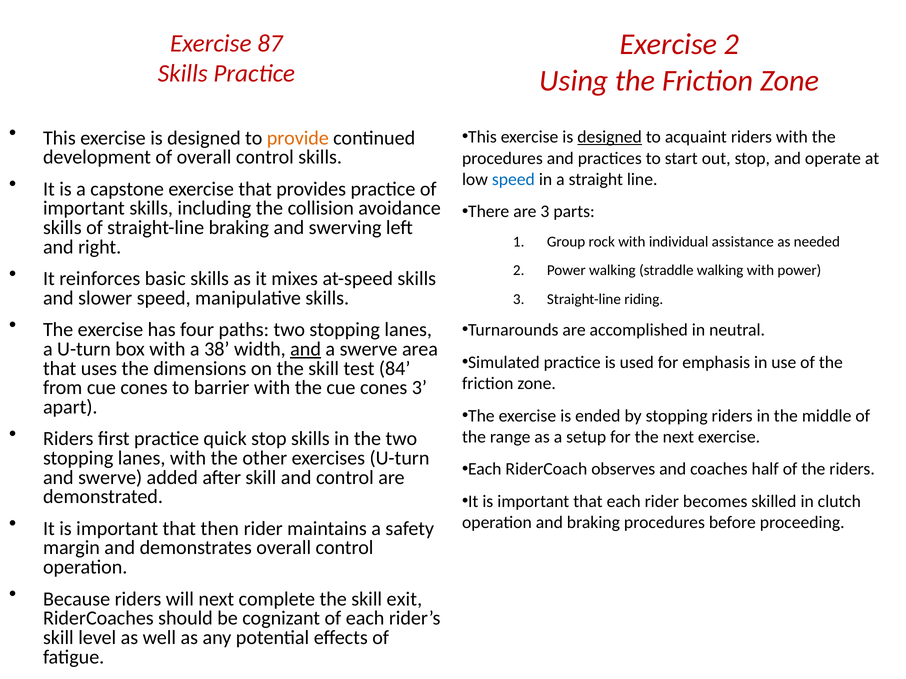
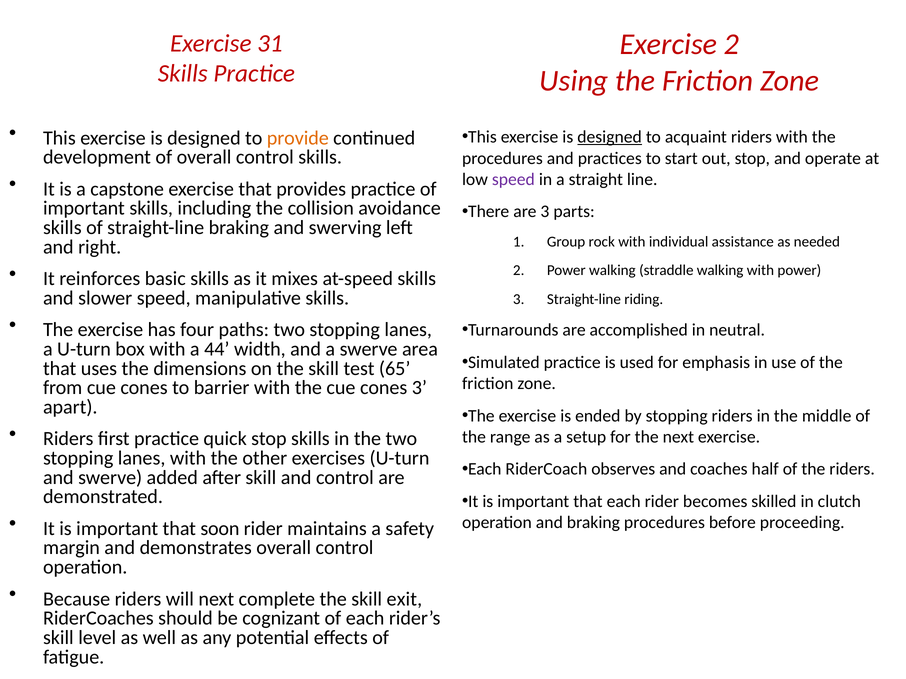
87: 87 -> 31
speed at (513, 180) colour: blue -> purple
38: 38 -> 44
and at (306, 349) underline: present -> none
84: 84 -> 65
then: then -> soon
